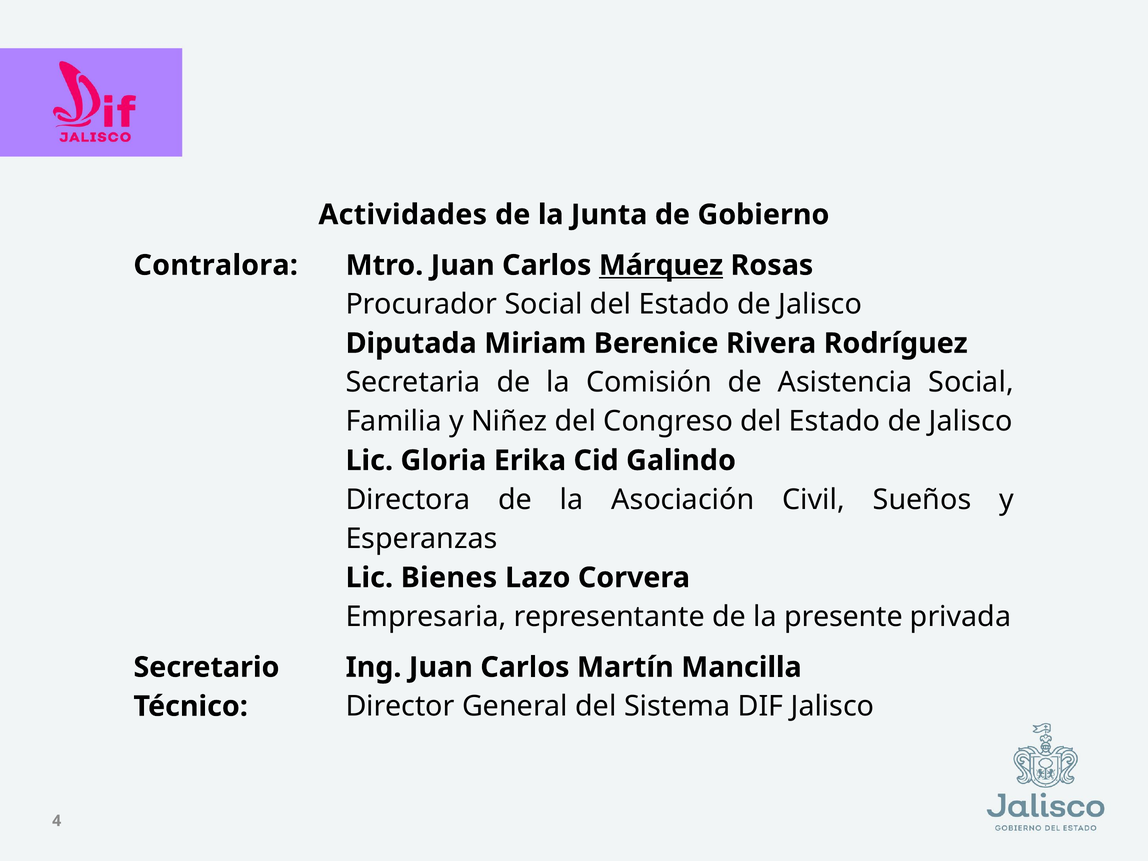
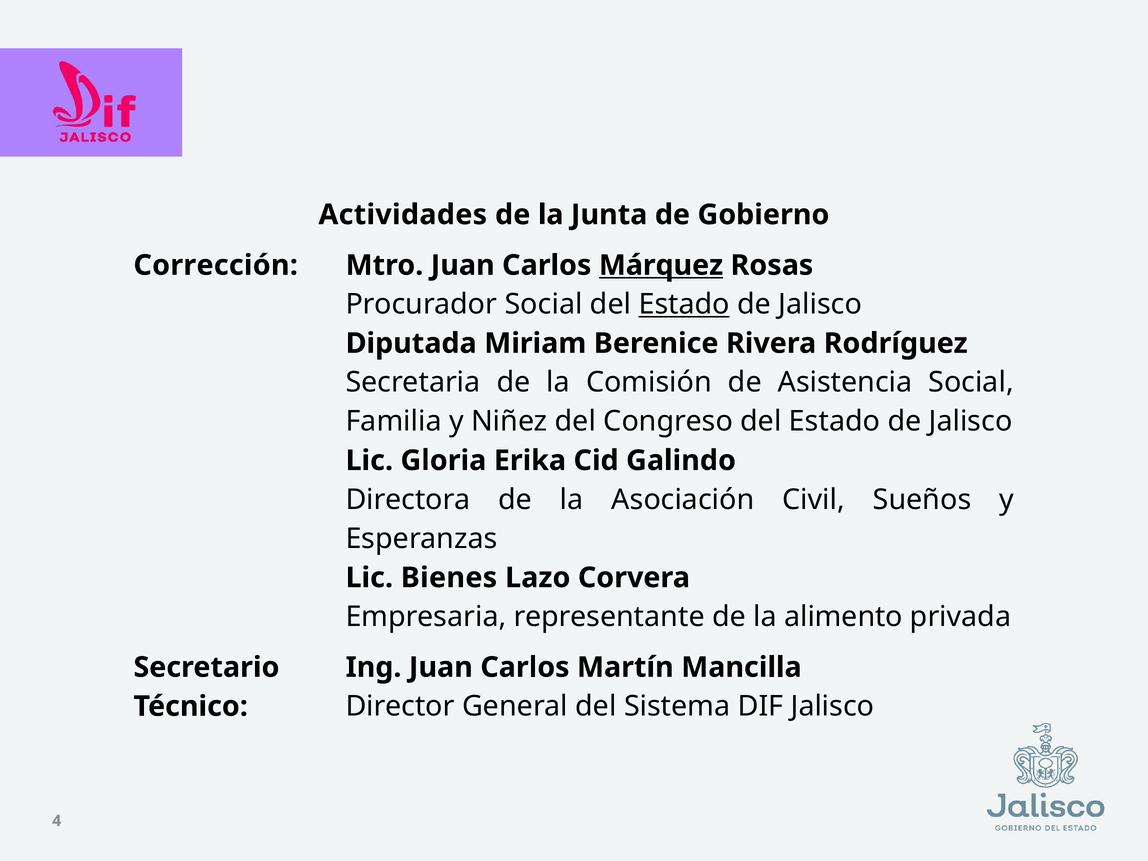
Contralora: Contralora -> Corrección
Estado at (684, 304) underline: none -> present
presente: presente -> alimento
